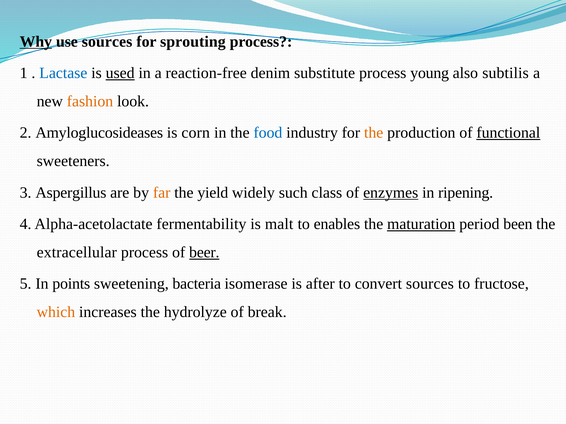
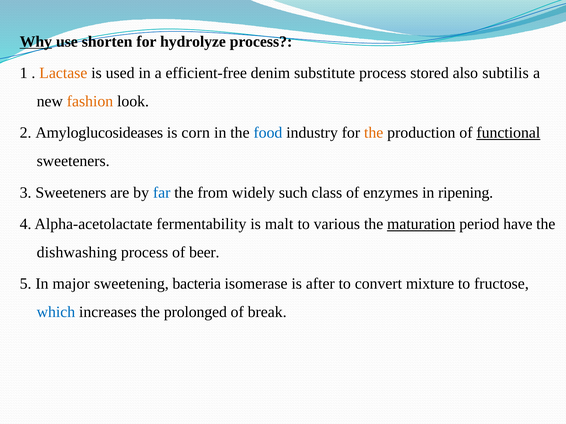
use sources: sources -> shorten
sprouting: sprouting -> hydrolyze
Lactase colour: blue -> orange
used underline: present -> none
reaction-free: reaction-free -> efficient-free
young: young -> stored
3 Aspergillus: Aspergillus -> Sweeteners
far colour: orange -> blue
yield: yield -> from
enzymes underline: present -> none
enables: enables -> various
been: been -> have
extracellular: extracellular -> dishwashing
beer underline: present -> none
points: points -> major
convert sources: sources -> mixture
which colour: orange -> blue
hydrolyze: hydrolyze -> prolonged
